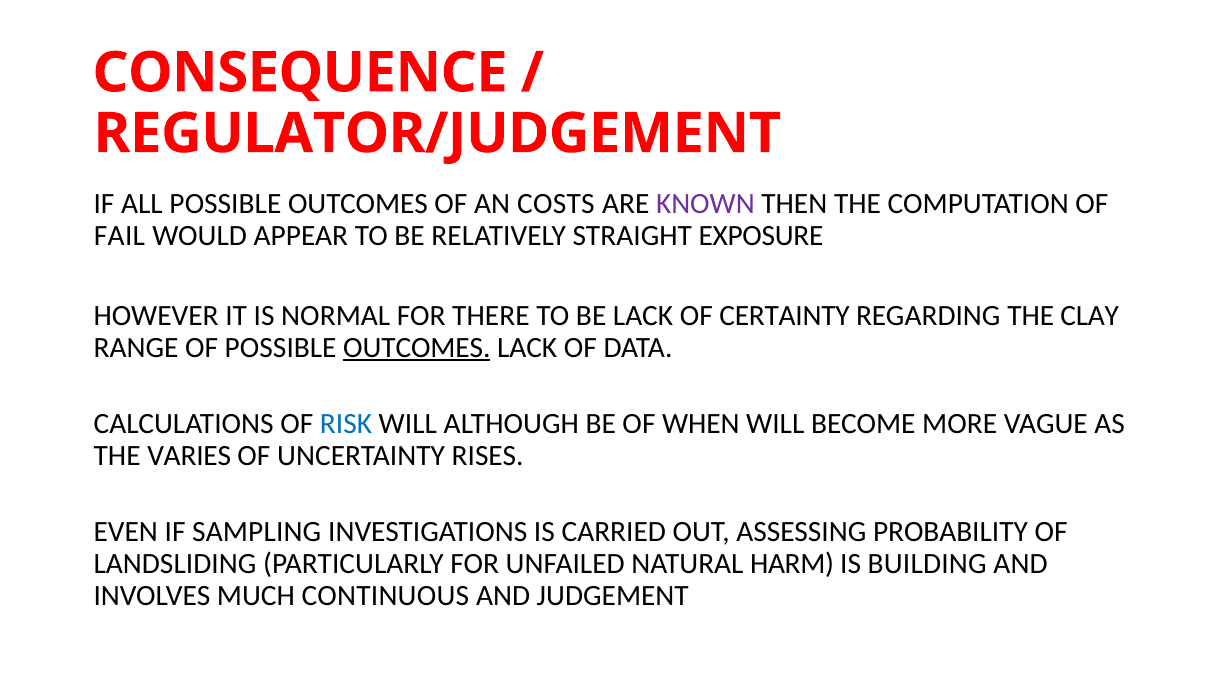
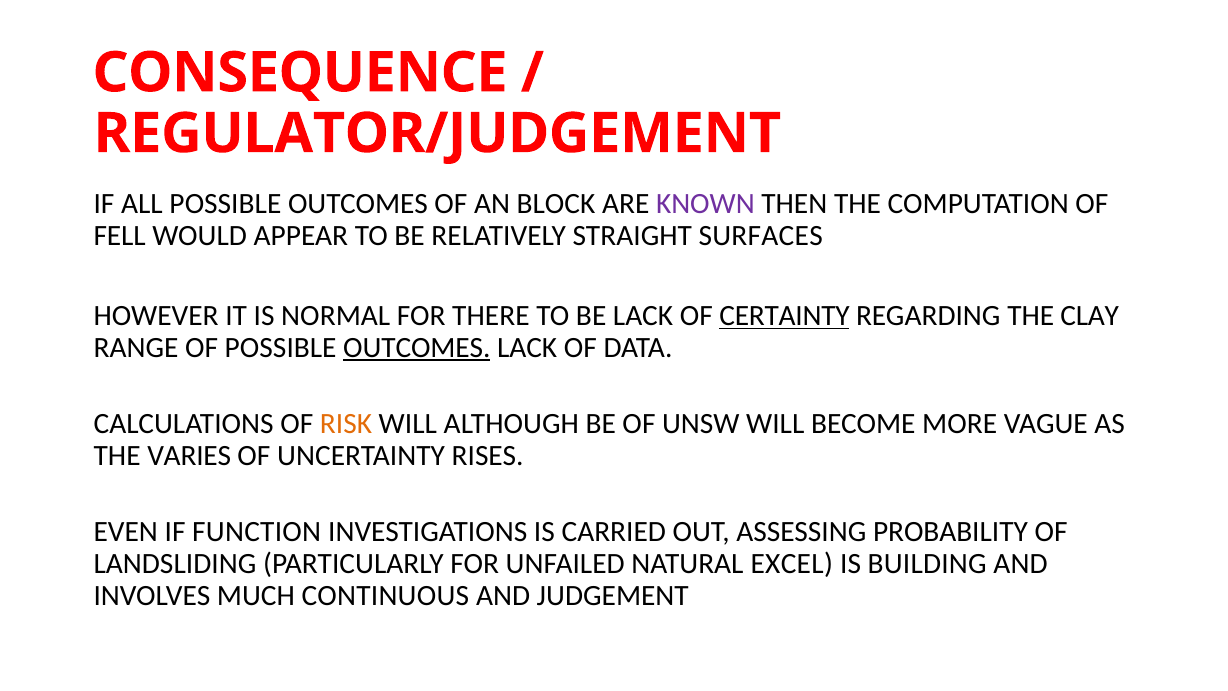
COSTS: COSTS -> BLOCK
FAIL: FAIL -> FELL
EXPOSURE: EXPOSURE -> SURFACES
CERTAINTY underline: none -> present
RISK colour: blue -> orange
WHEN: WHEN -> UNSW
SAMPLING: SAMPLING -> FUNCTION
HARM: HARM -> EXCEL
